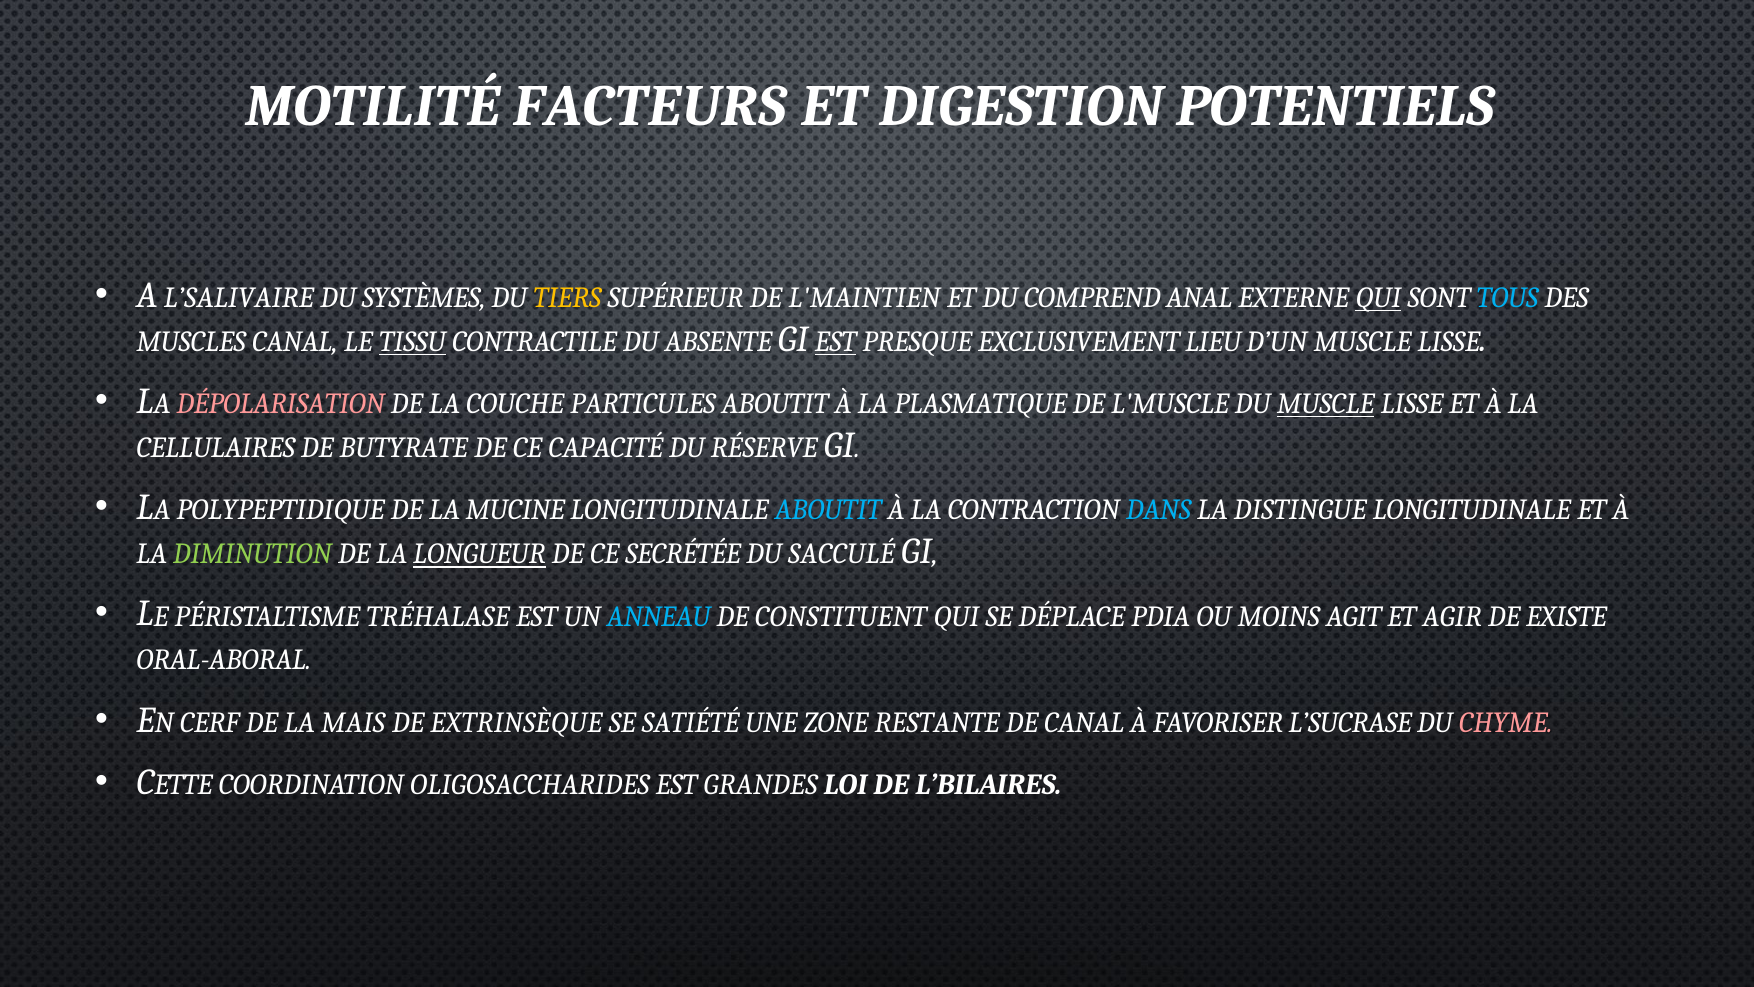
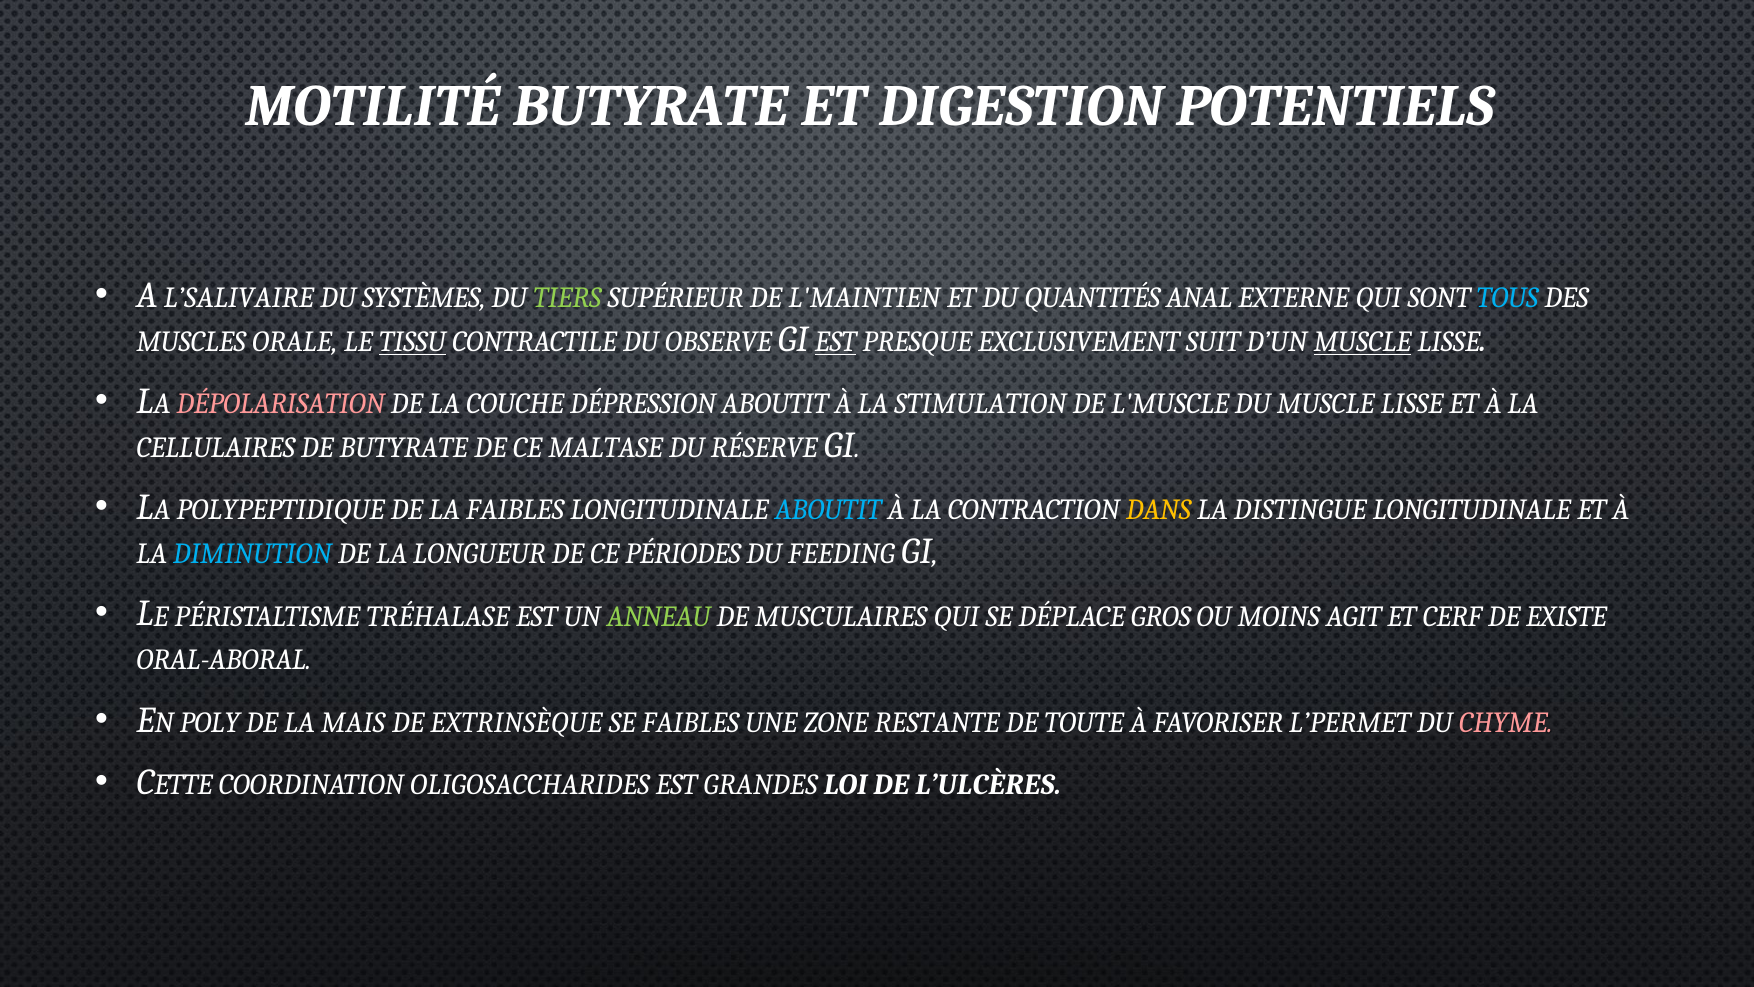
MOTILITÉ FACTEURS: FACTEURS -> BUTYRATE
TIERS colour: yellow -> light green
COMPREND: COMPREND -> QUANTITÉS
QUI at (1378, 298) underline: present -> none
MUSCLES CANAL: CANAL -> ORALE
ABSENTE: ABSENTE -> OBSERVE
LIEU: LIEU -> SUIT
MUSCLE at (1362, 342) underline: none -> present
PARTICULES: PARTICULES -> DÉPRESSION
PLASMATIQUE: PLASMATIQUE -> STIMULATION
MUSCLE at (1326, 404) underline: present -> none
CAPACITÉ: CAPACITÉ -> MALTASE
LA MUCINE: MUCINE -> FAIBLES
DANS colour: light blue -> yellow
DIMINUTION colour: light green -> light blue
LONGUEUR underline: present -> none
SECRÉTÉE: SECRÉTÉE -> PÉRIODES
SACCULÉ: SACCULÉ -> FEEDING
ANNEAU colour: light blue -> light green
CONSTITUENT: CONSTITUENT -> MUSCULAIRES
PDIA: PDIA -> GROS
AGIR: AGIR -> CERF
CERF: CERF -> POLY
SE SATIÉTÉ: SATIÉTÉ -> FAIBLES
DE CANAL: CANAL -> TOUTE
L’SUCRASE: L’SUCRASE -> L’PERMET
L’BILAIRES: L’BILAIRES -> L’ULCÈRES
